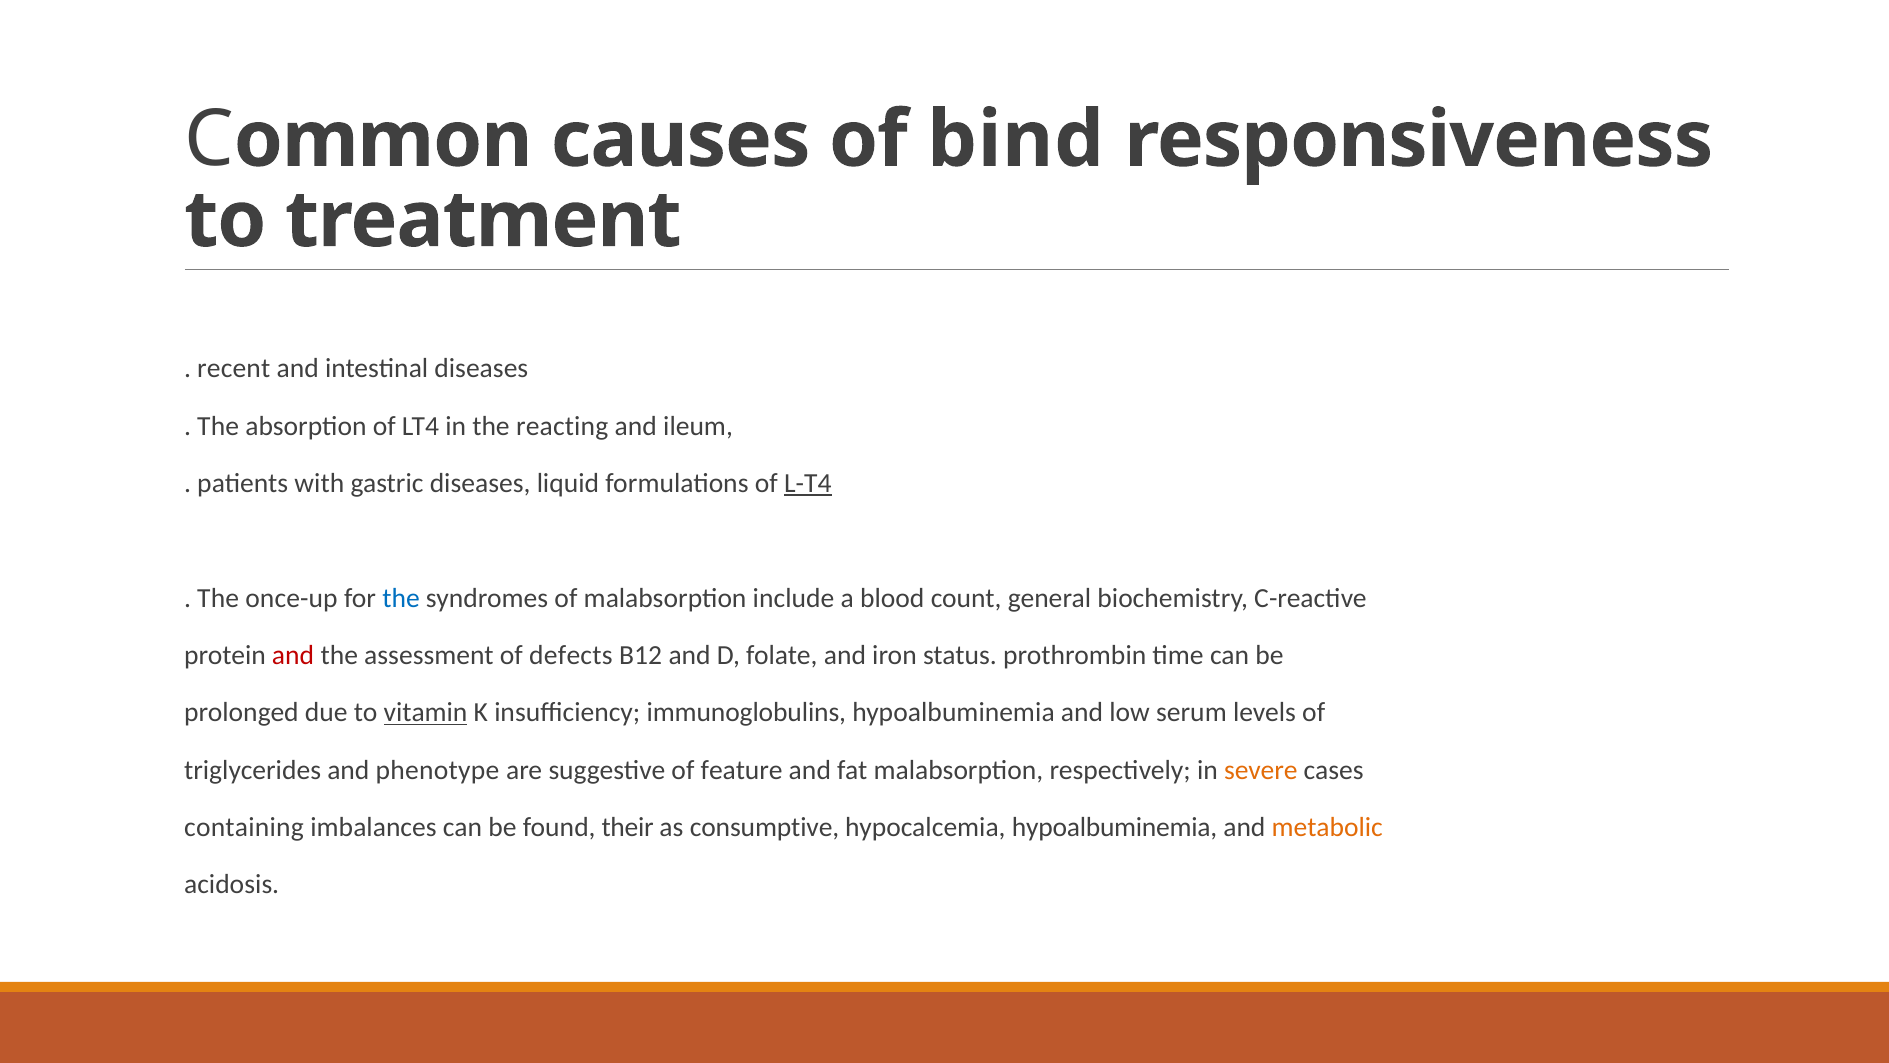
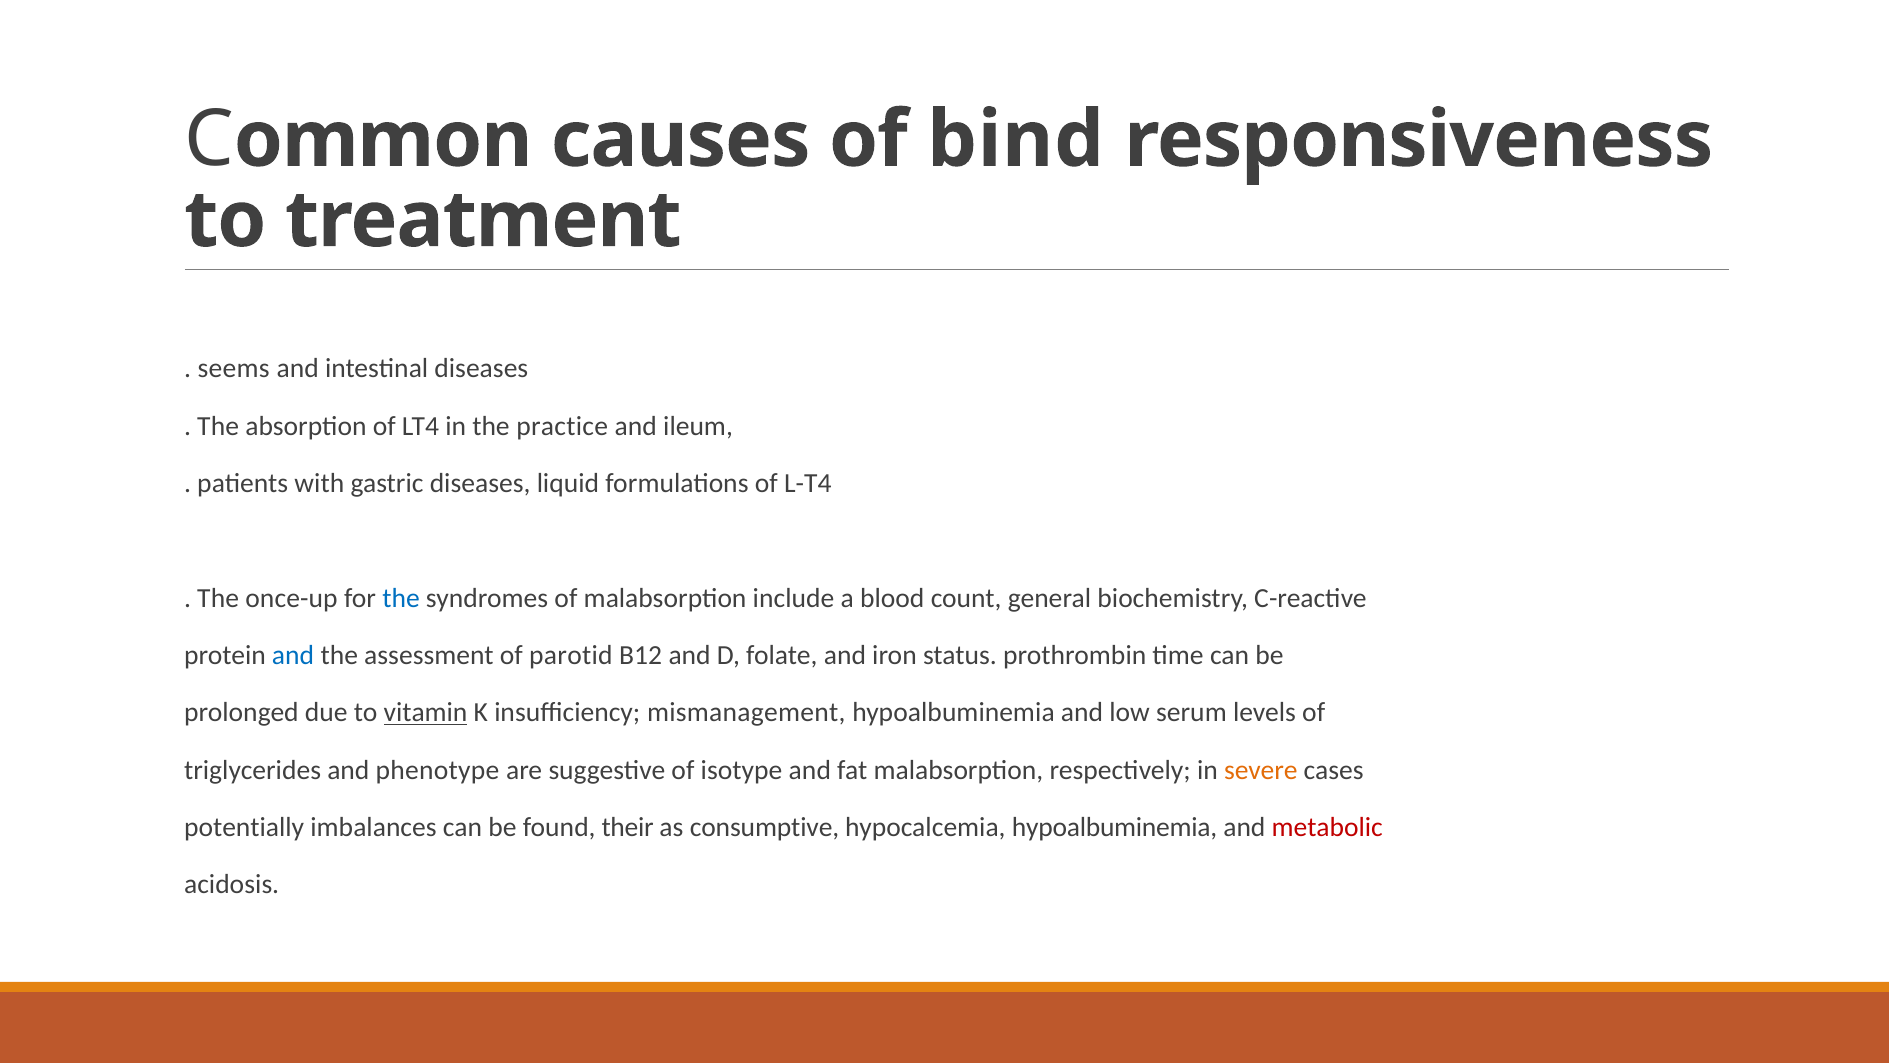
recent: recent -> seems
reacting: reacting -> practice
L-T4 underline: present -> none
and at (293, 655) colour: red -> blue
defects: defects -> parotid
immunoglobulins: immunoglobulins -> mismanagement
feature: feature -> isotype
containing: containing -> potentially
metabolic colour: orange -> red
